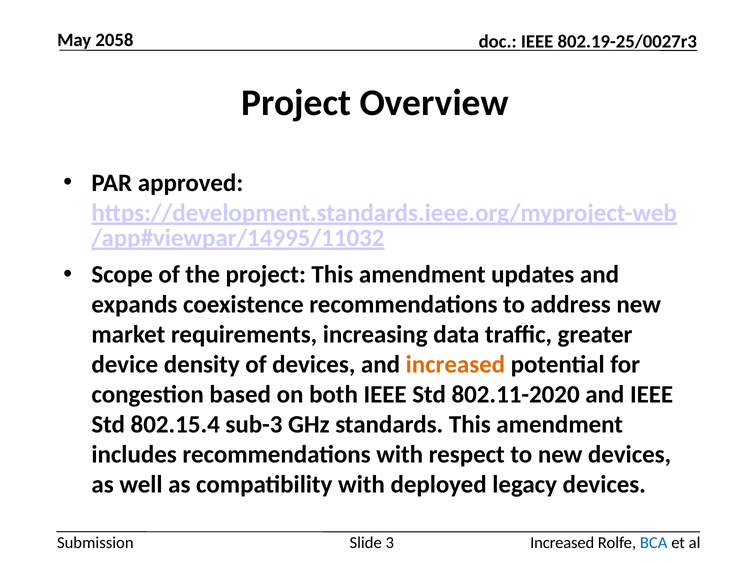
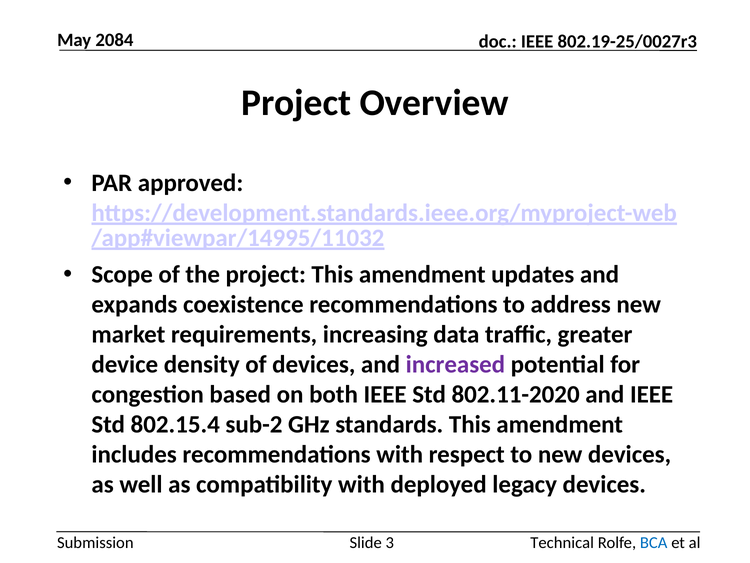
2058: 2058 -> 2084
increased at (455, 364) colour: orange -> purple
sub-3: sub-3 -> sub-2
Increased at (562, 542): Increased -> Technical
